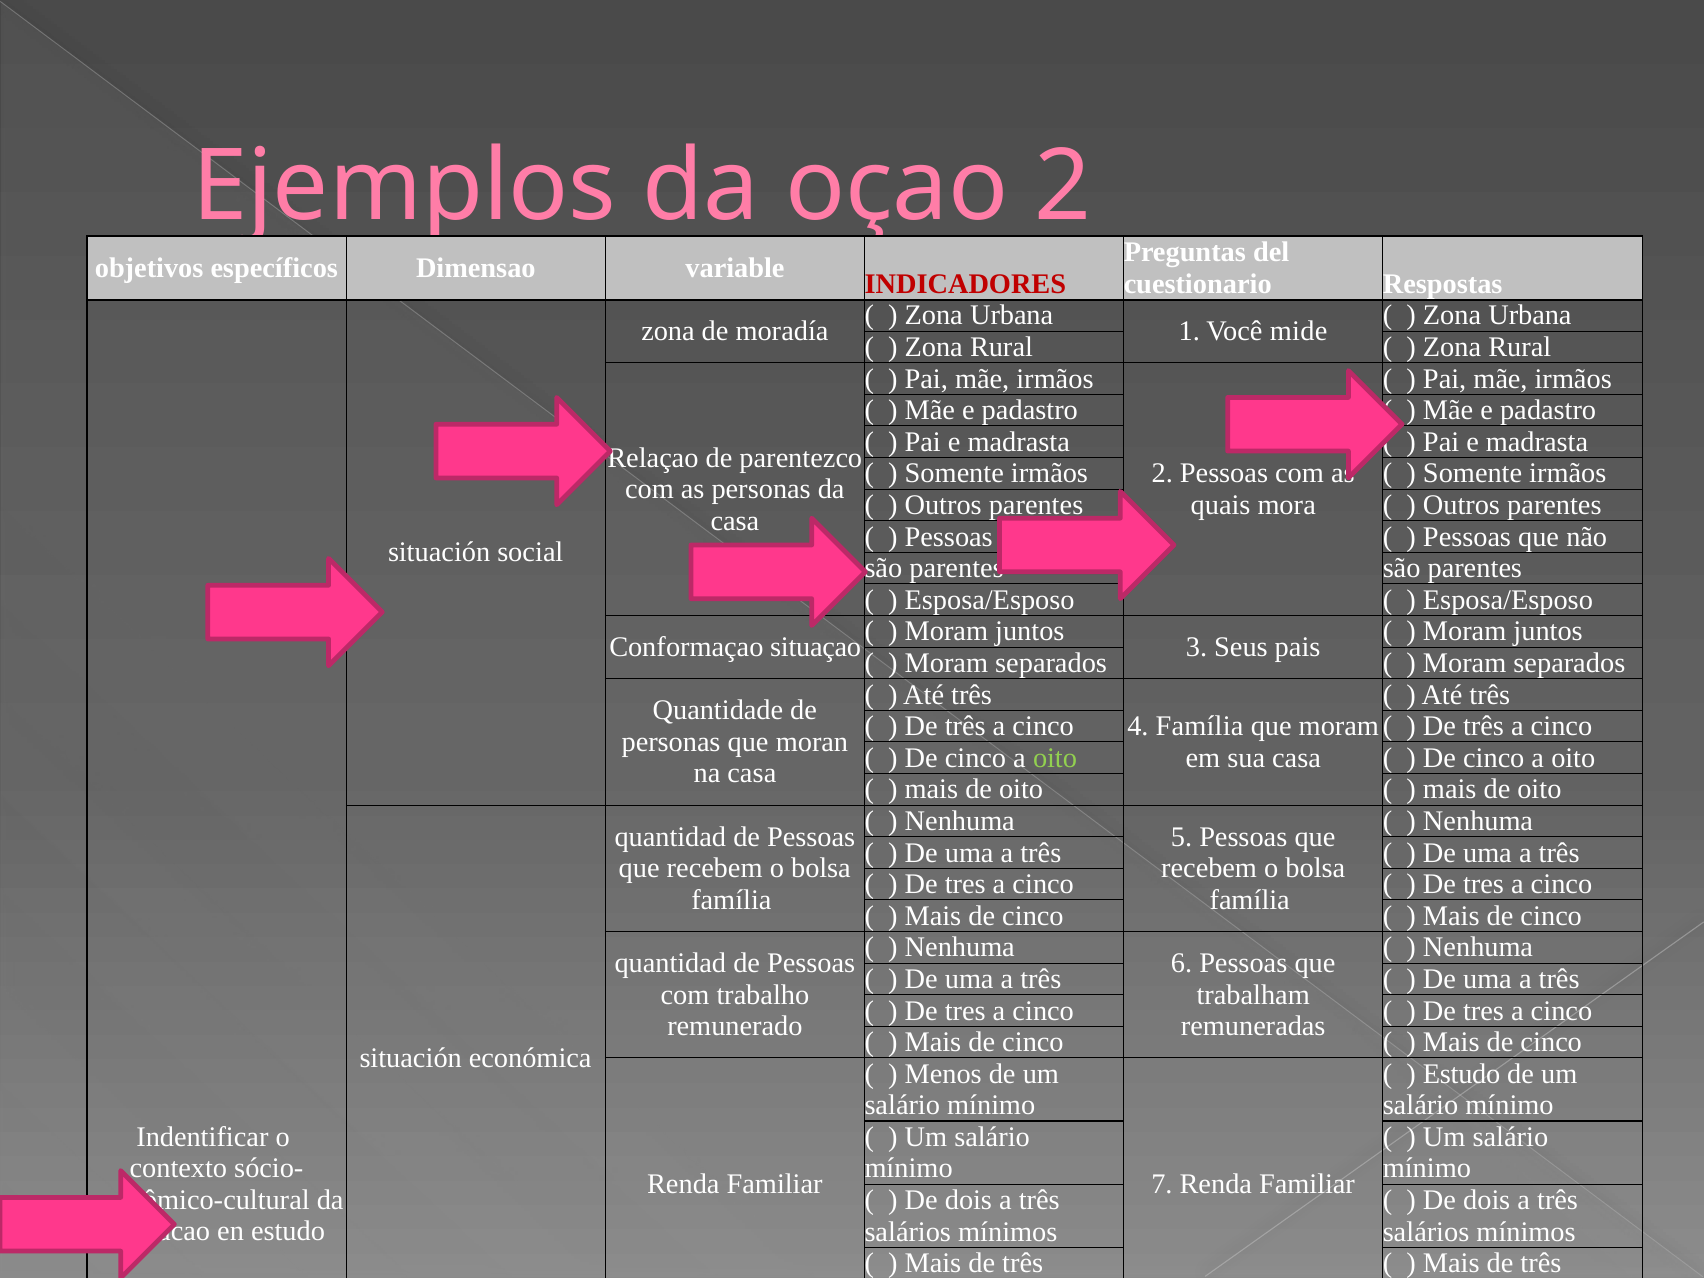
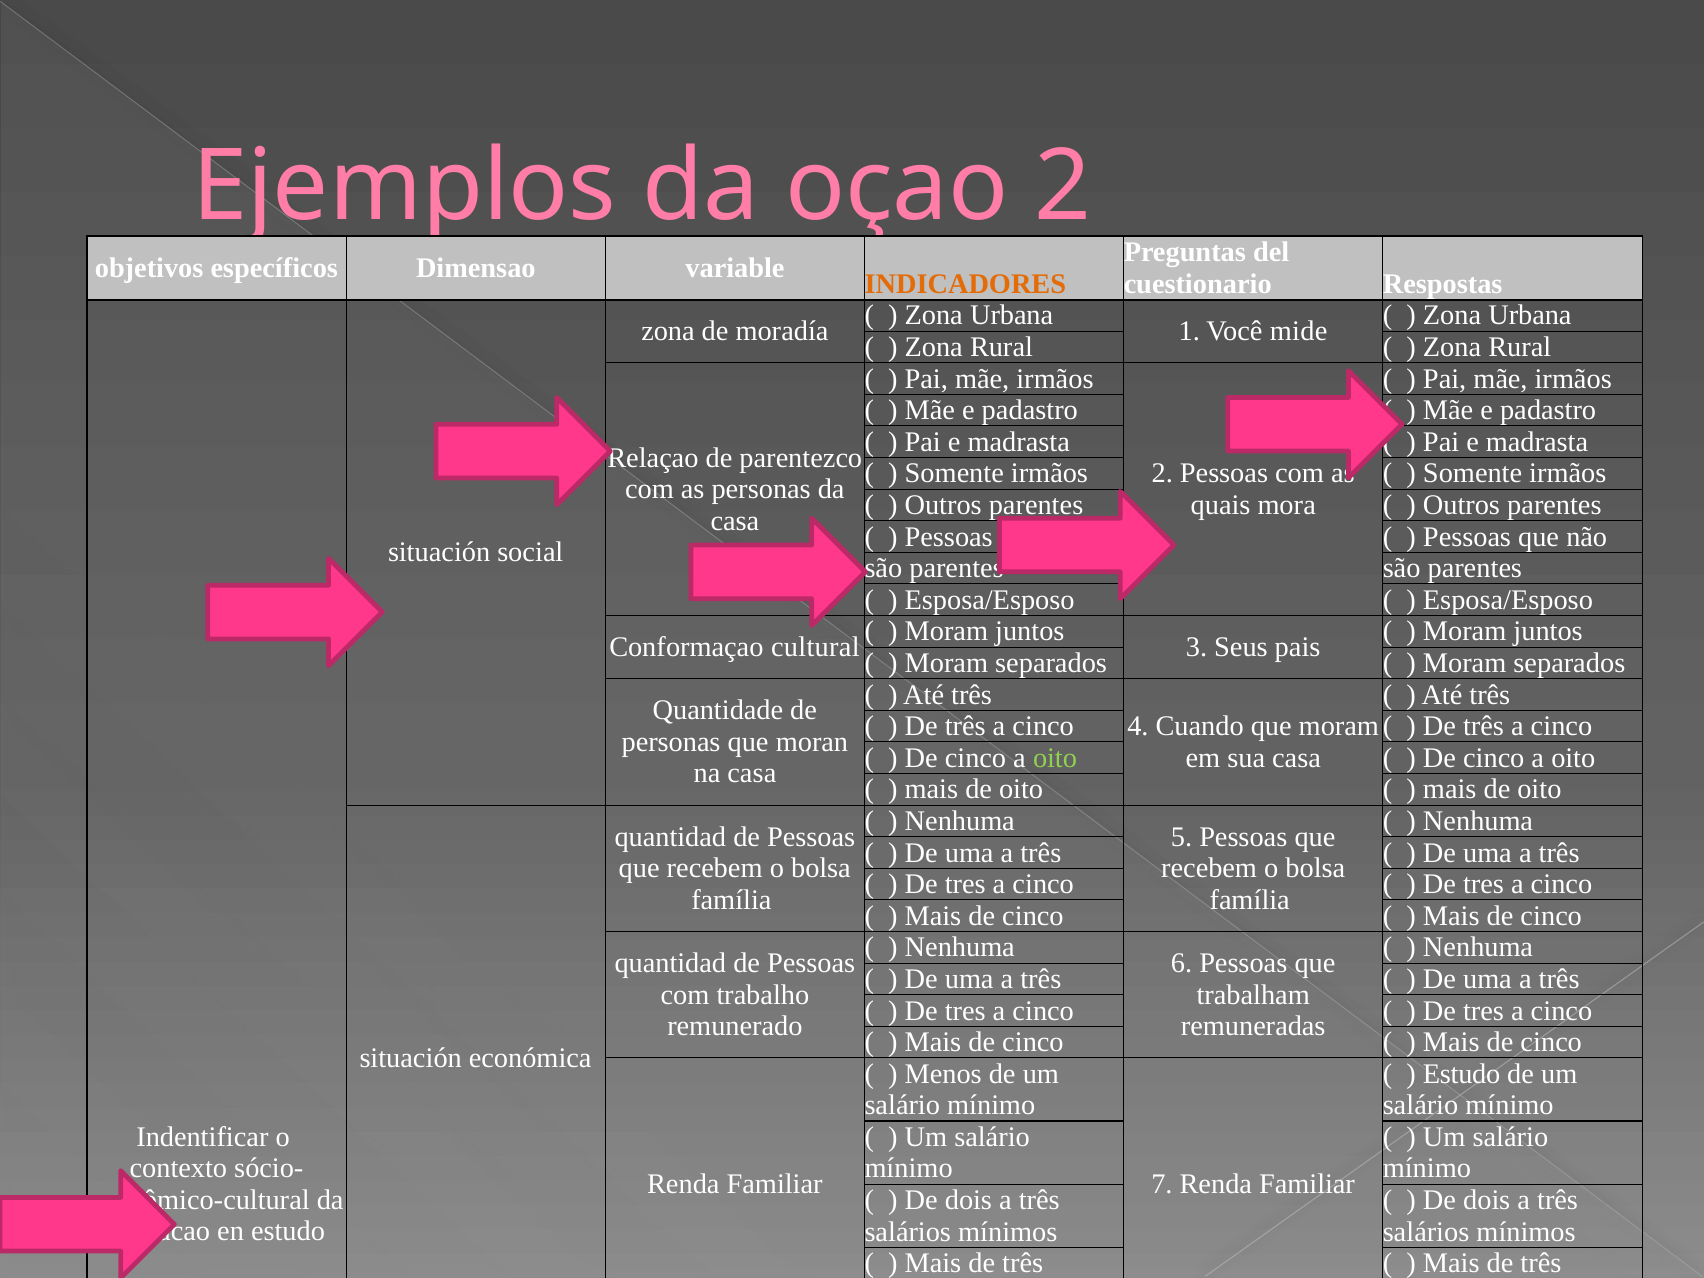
INDICADORES colour: red -> orange
Conformaçao situaçao: situaçao -> cultural
4 Família: Família -> Cuando
